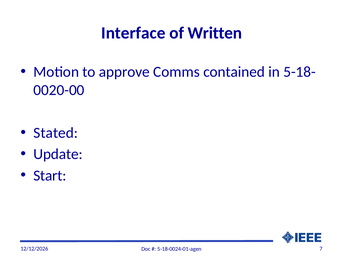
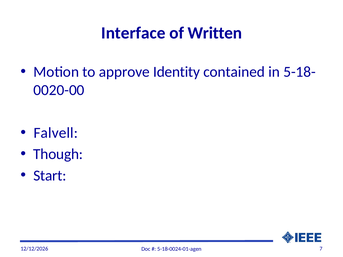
Comms: Comms -> Identity
Stated: Stated -> Falvell
Update: Update -> Though
